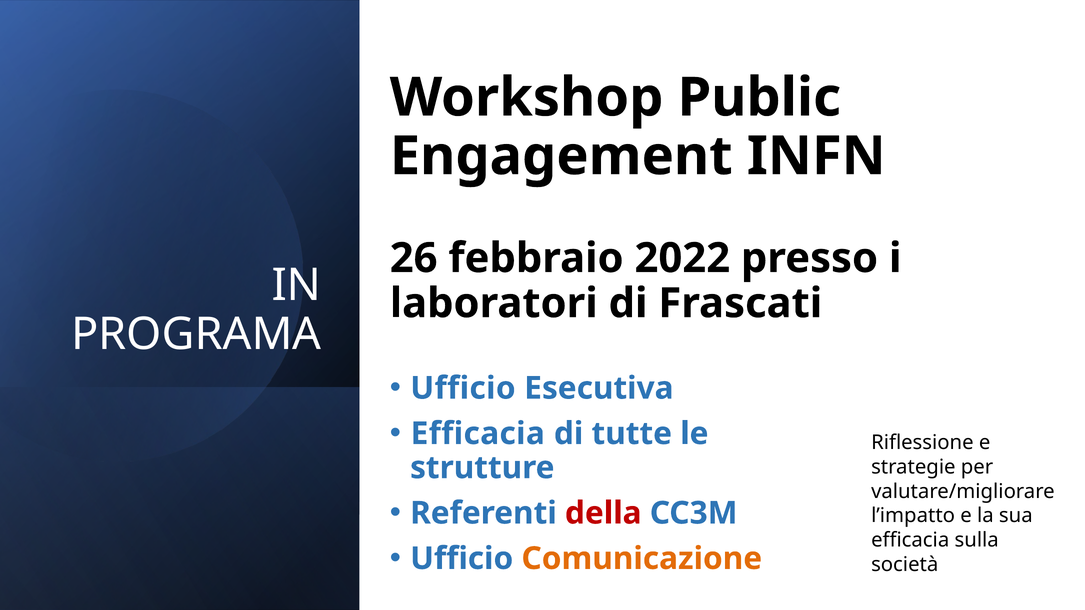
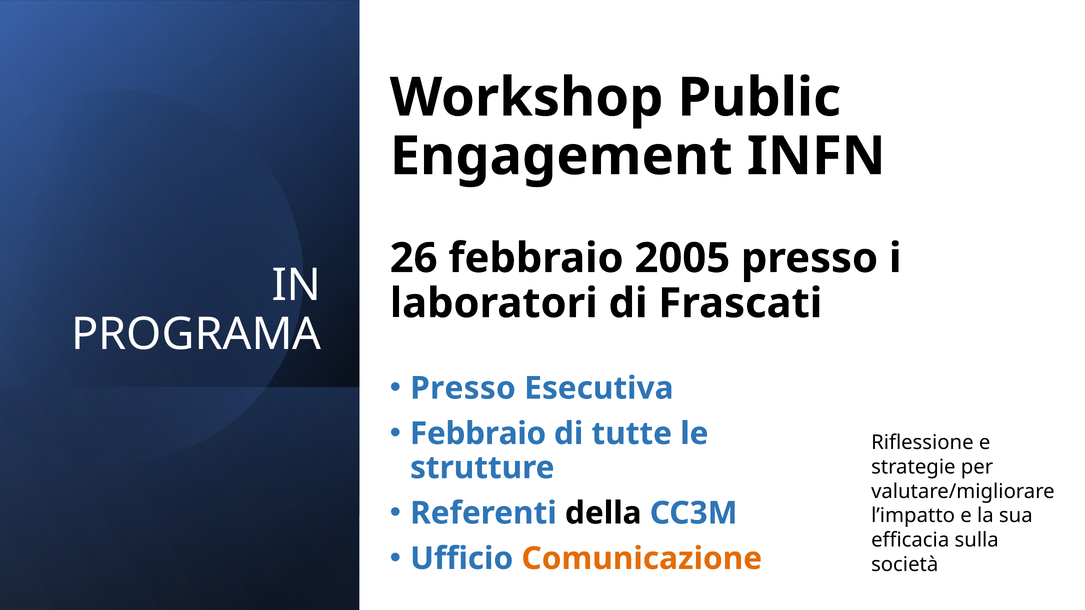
2022: 2022 -> 2005
Ufficio at (463, 388): Ufficio -> Presso
Efficacia at (478, 434): Efficacia -> Febbraio
della colour: red -> black
